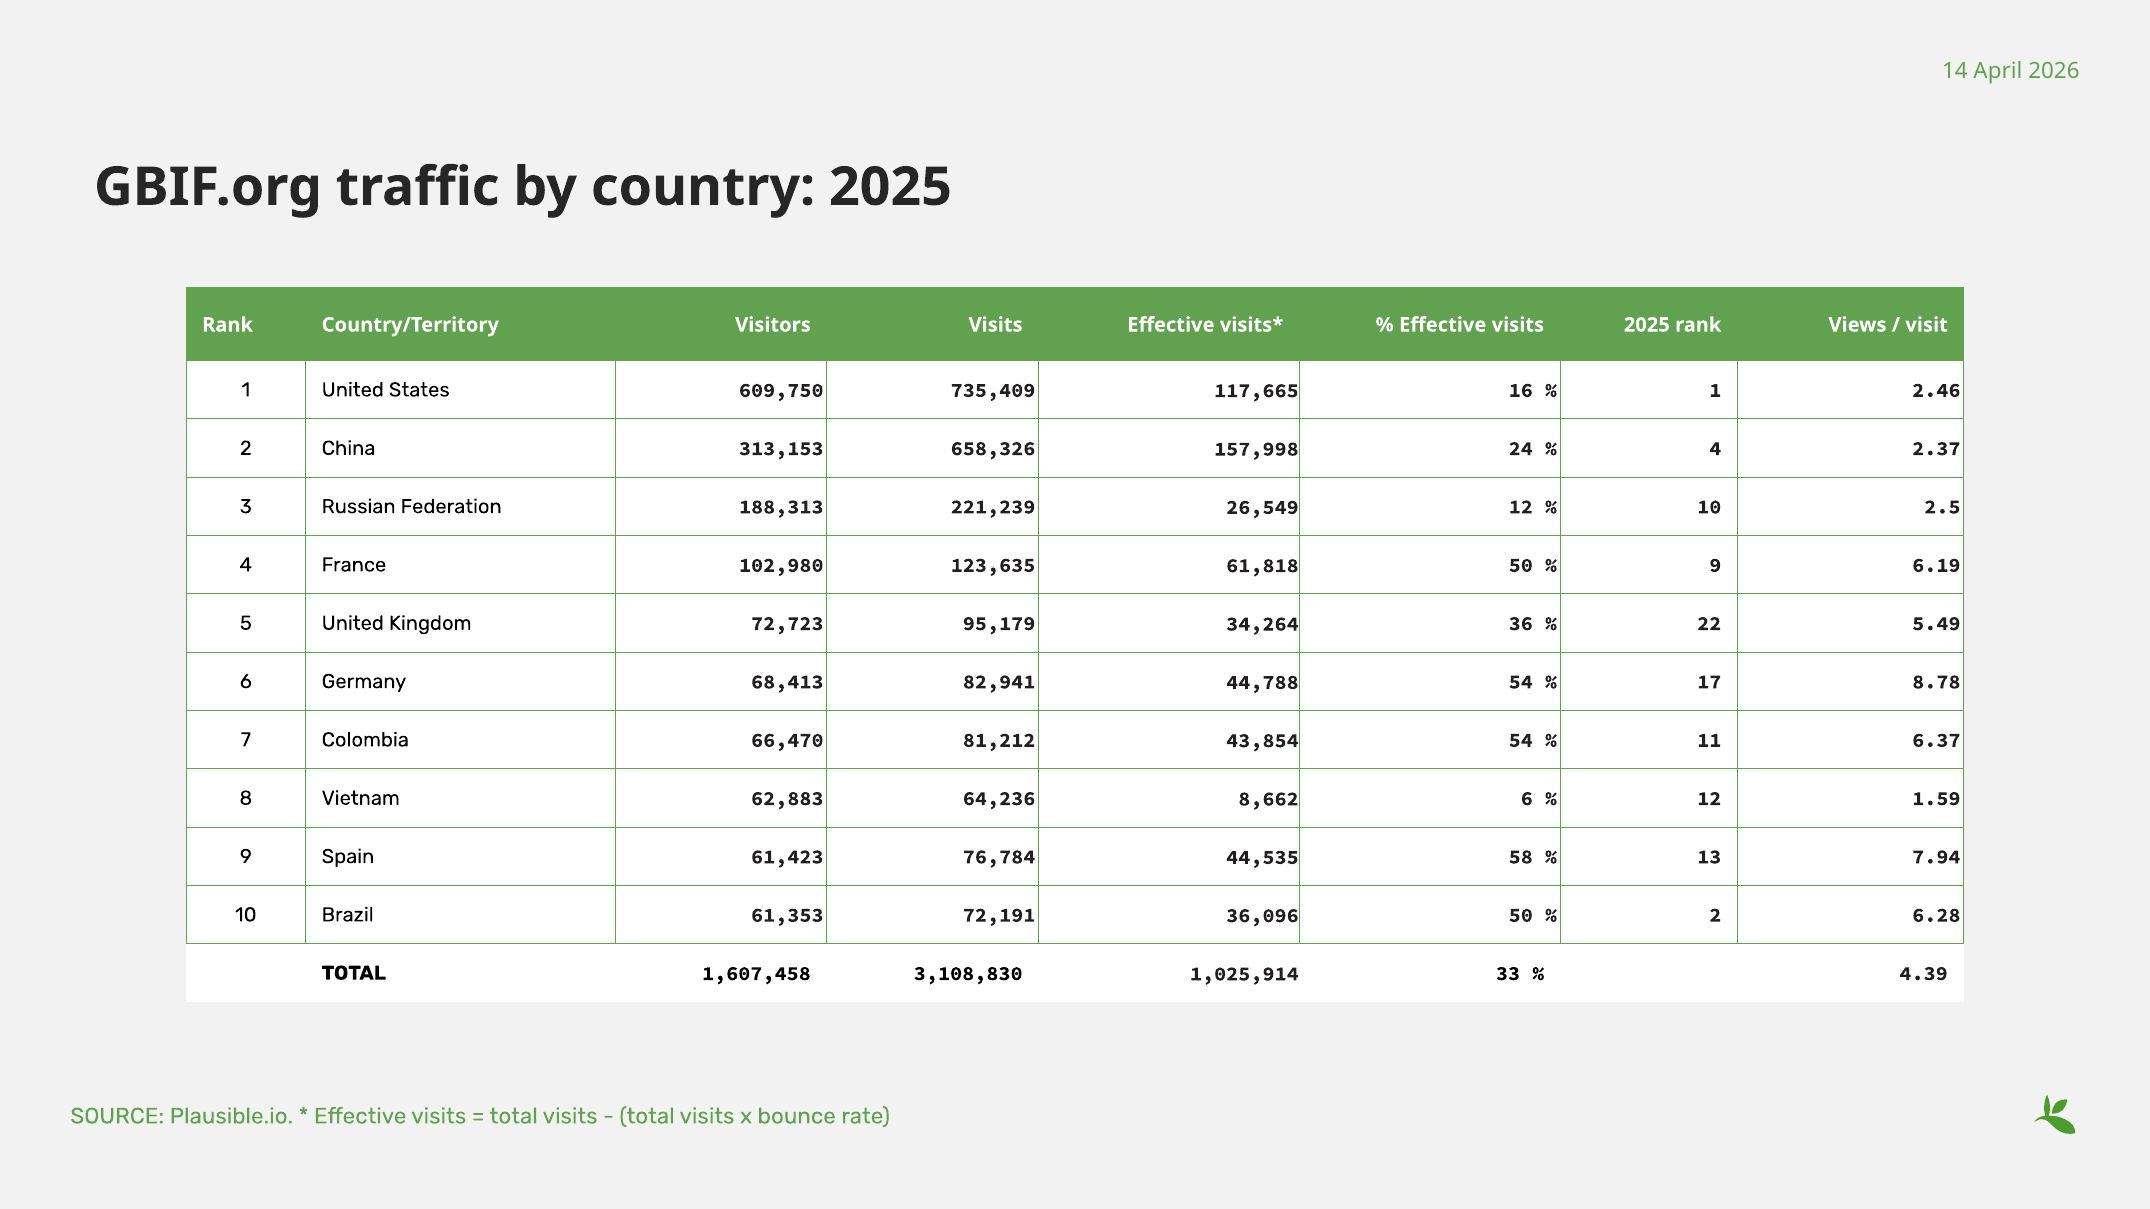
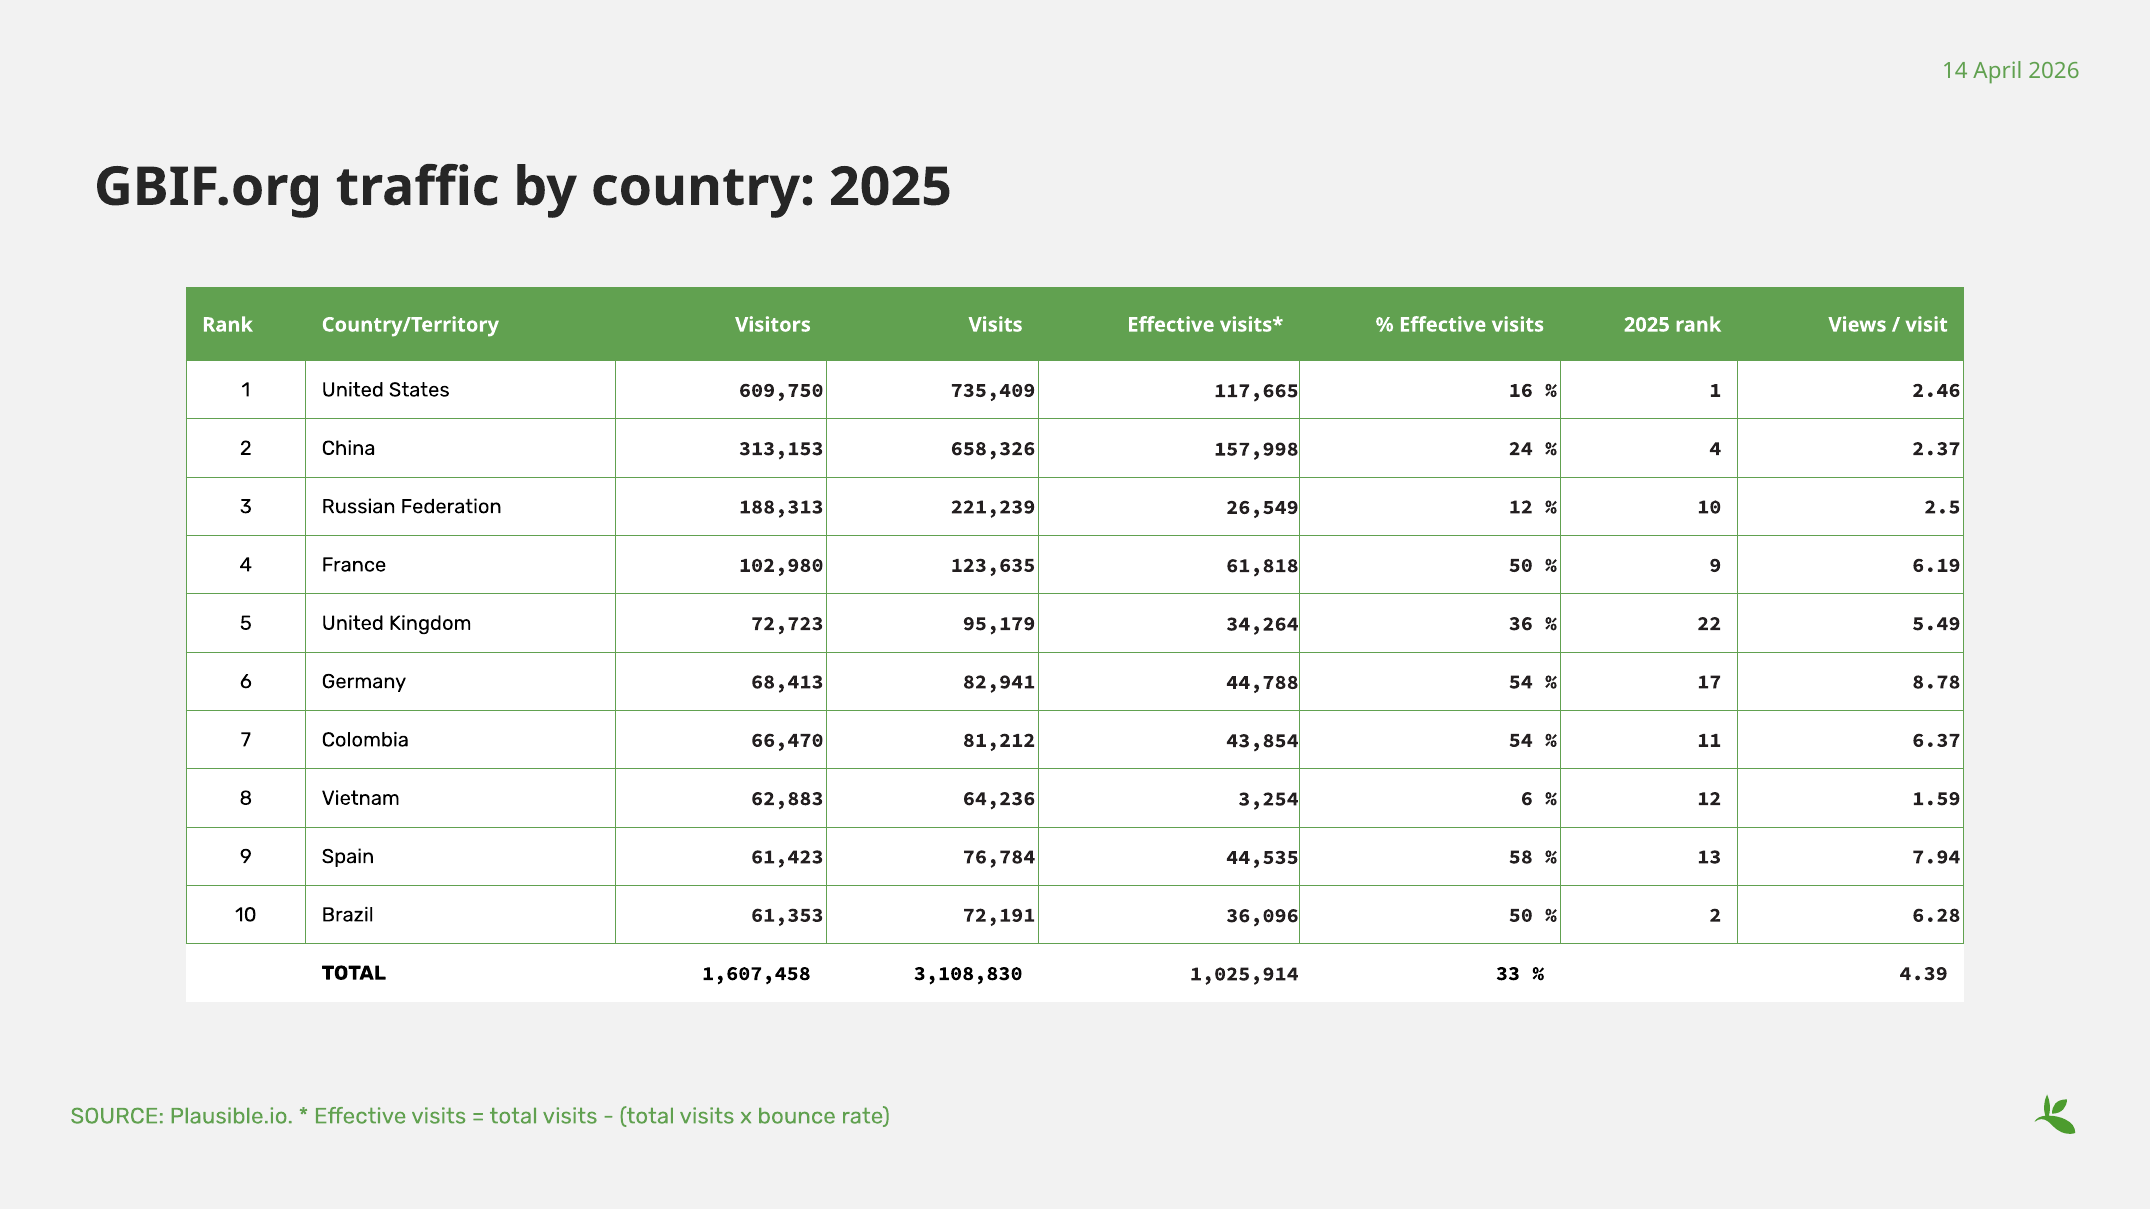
8,662: 8,662 -> 3,254
